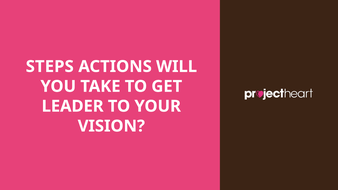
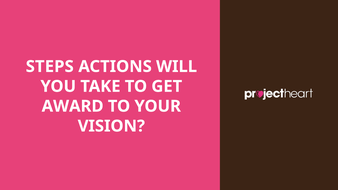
LEADER: LEADER -> AWARD
